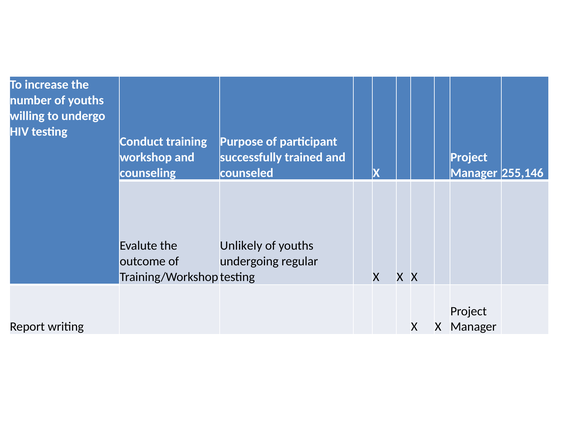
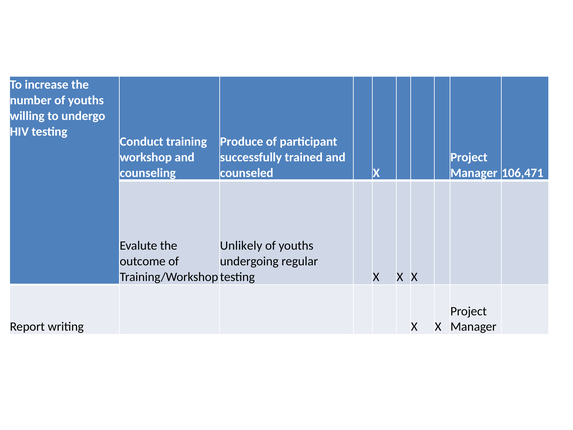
Purpose: Purpose -> Produce
255,146: 255,146 -> 106,471
